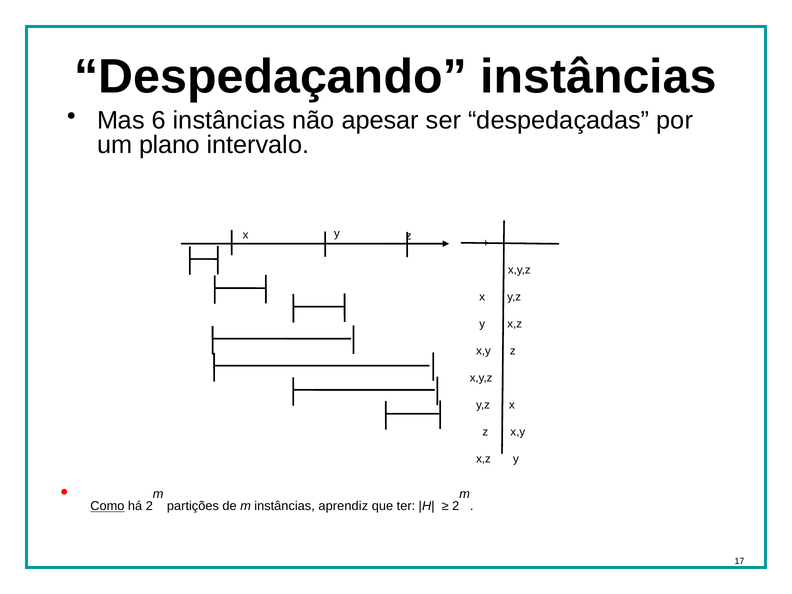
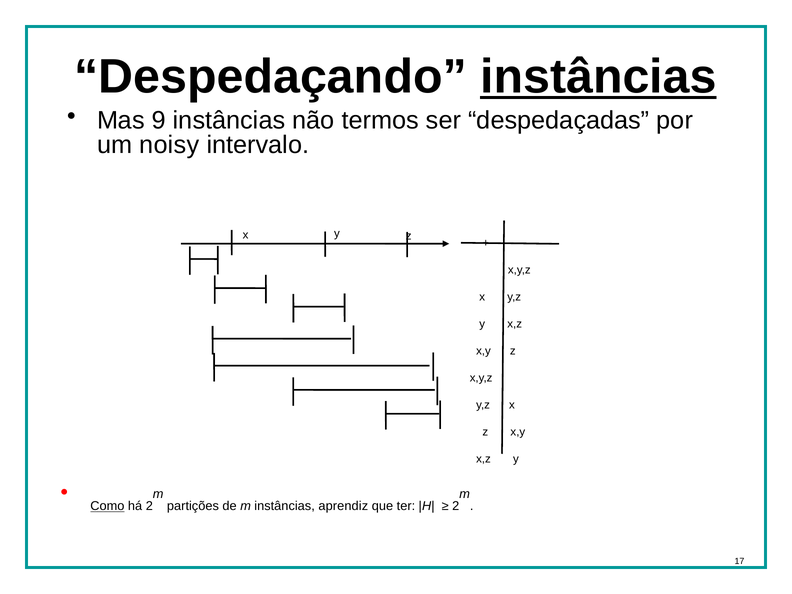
instâncias at (598, 77) underline: none -> present
6: 6 -> 9
apesar: apesar -> termos
plano: plano -> noisy
